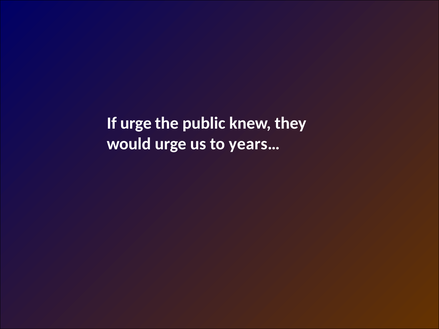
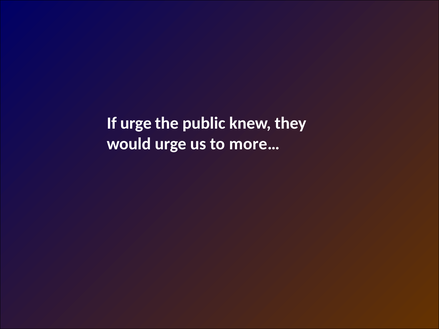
years…: years… -> more…
